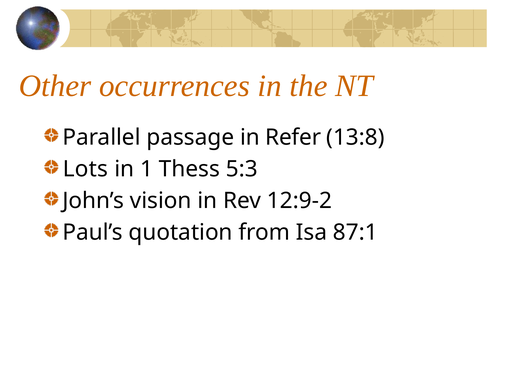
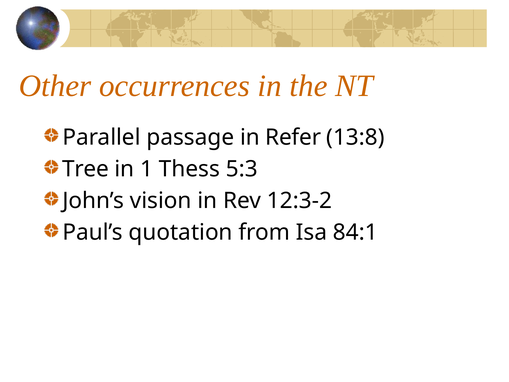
Lots: Lots -> Tree
12:9-2: 12:9-2 -> 12:3-2
87:1: 87:1 -> 84:1
